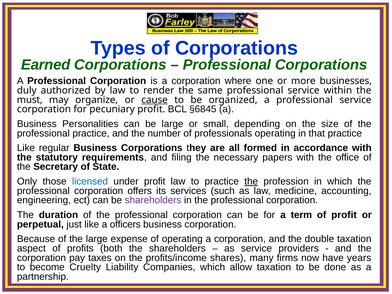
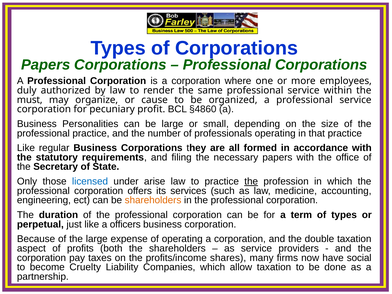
Earned at (46, 65): Earned -> Papers
businesses: businesses -> employees
cause underline: present -> none
§6845: §6845 -> §4860
under profit: profit -> arise
shareholders at (153, 200) colour: purple -> orange
of profit: profit -> types
years: years -> social
